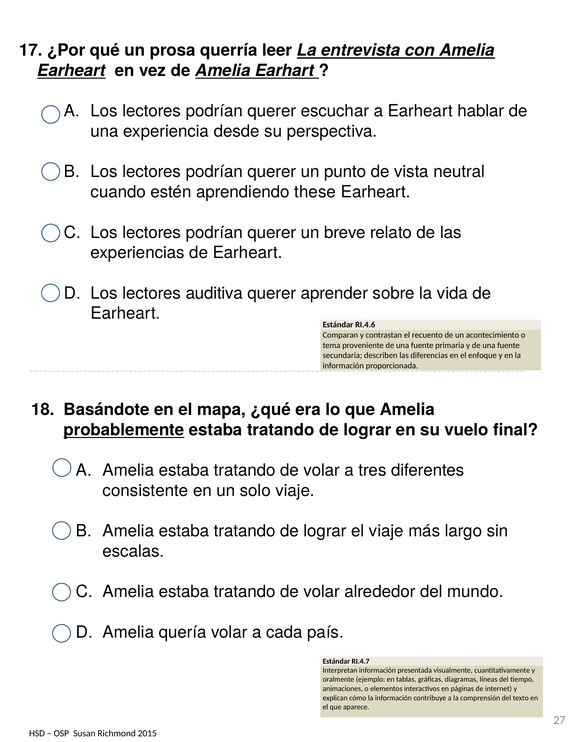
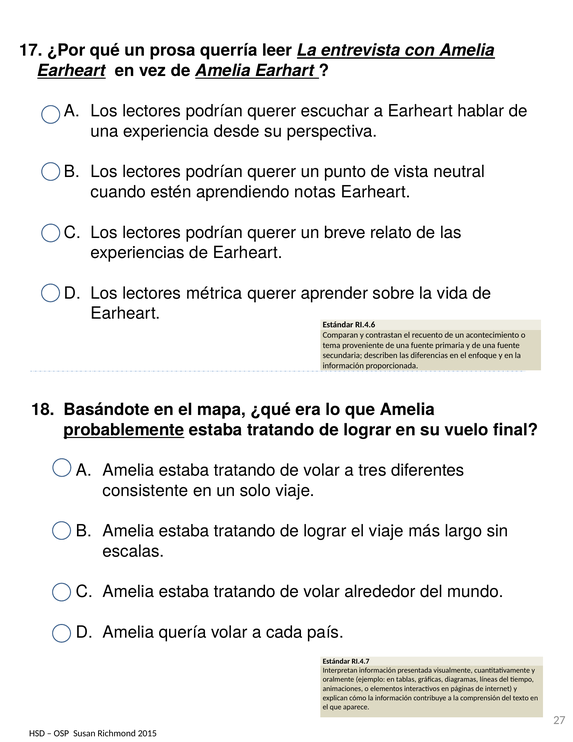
these: these -> notas
auditiva: auditiva -> métrica
